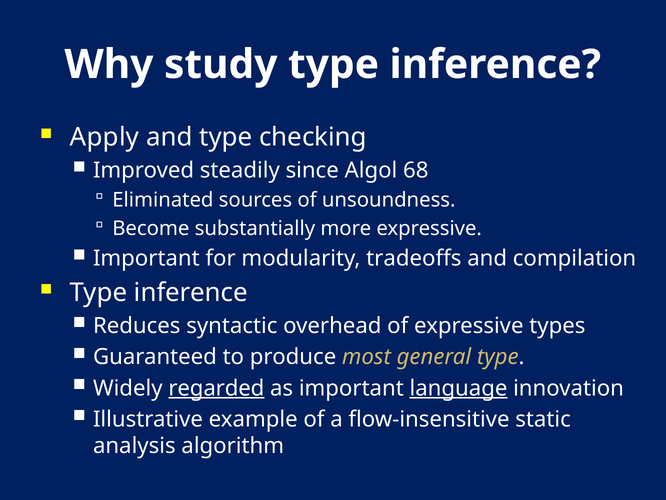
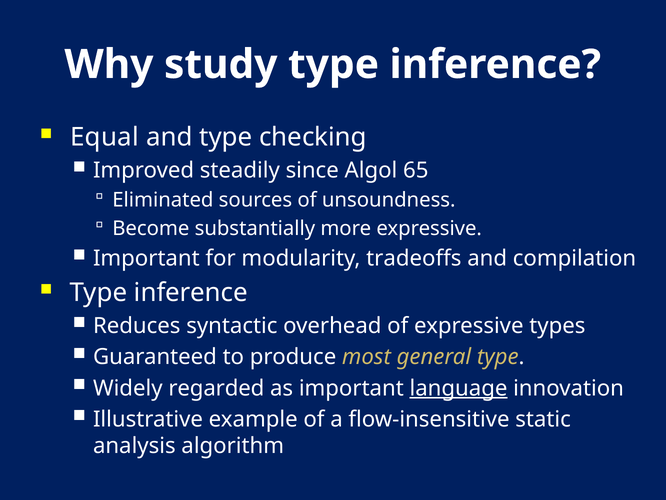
Apply: Apply -> Equal
68: 68 -> 65
regarded underline: present -> none
